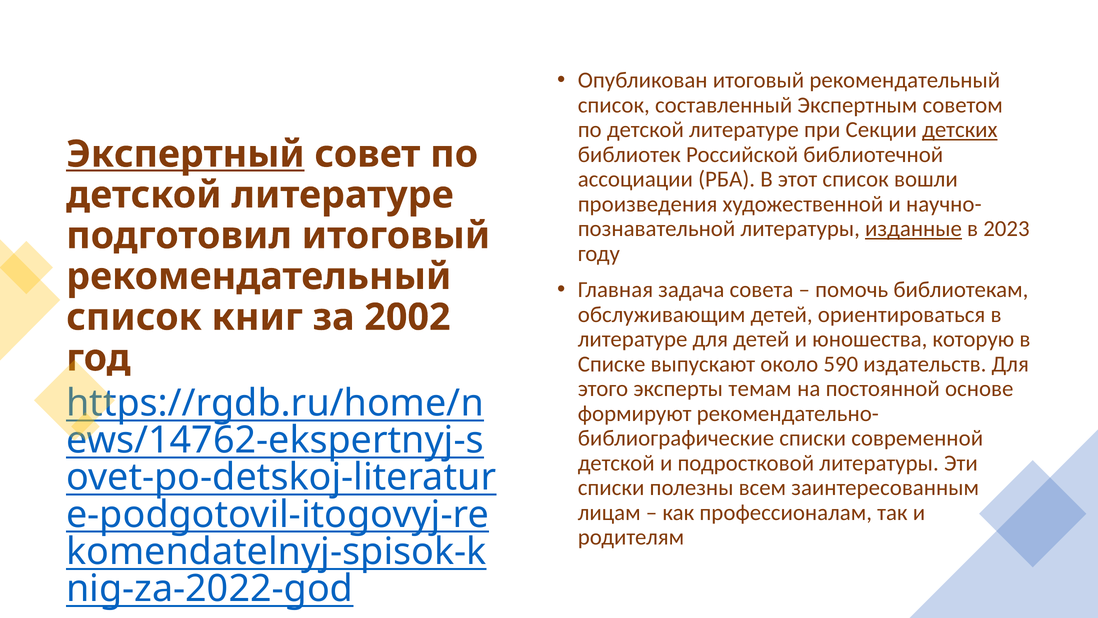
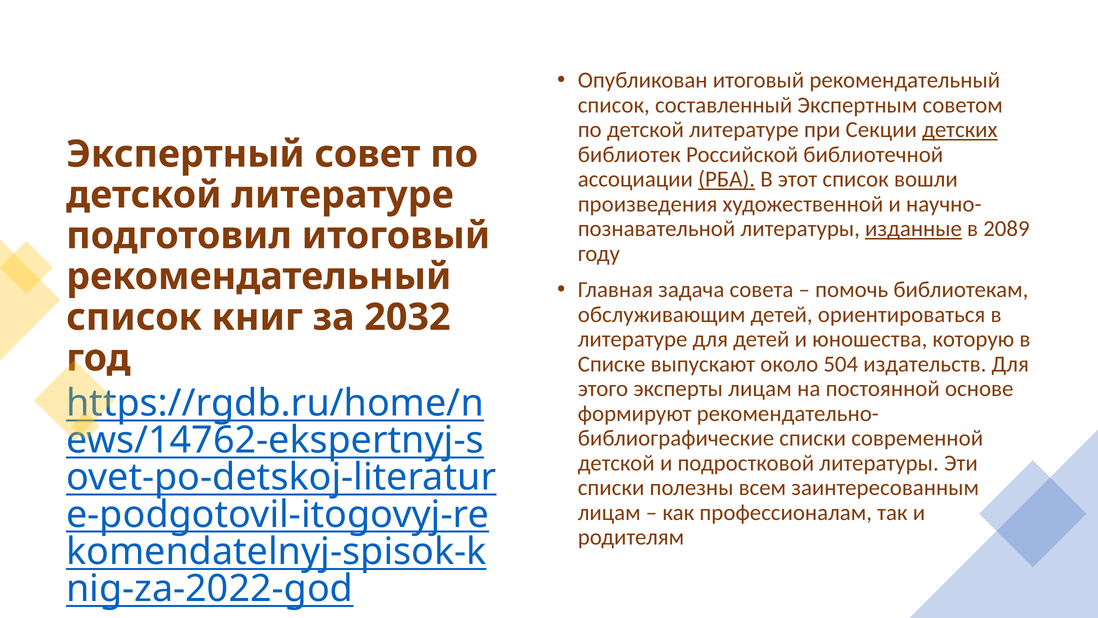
Экспертный underline: present -> none
РБА underline: none -> present
2023: 2023 -> 2089
2002: 2002 -> 2032
590: 590 -> 504
эксперты темам: темам -> лицам
